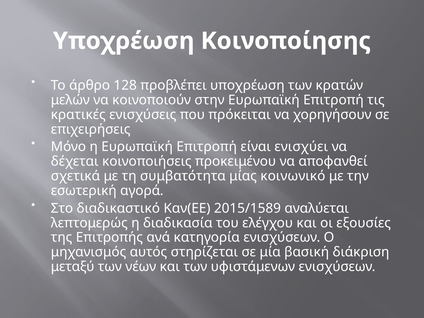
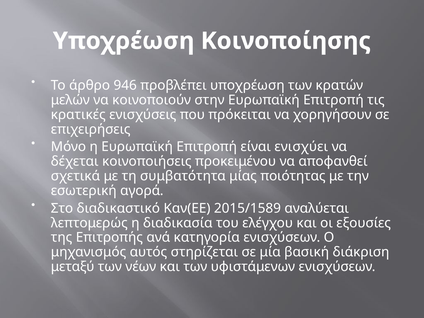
128: 128 -> 946
κοινωνικό: κοινωνικό -> ποιότητας
